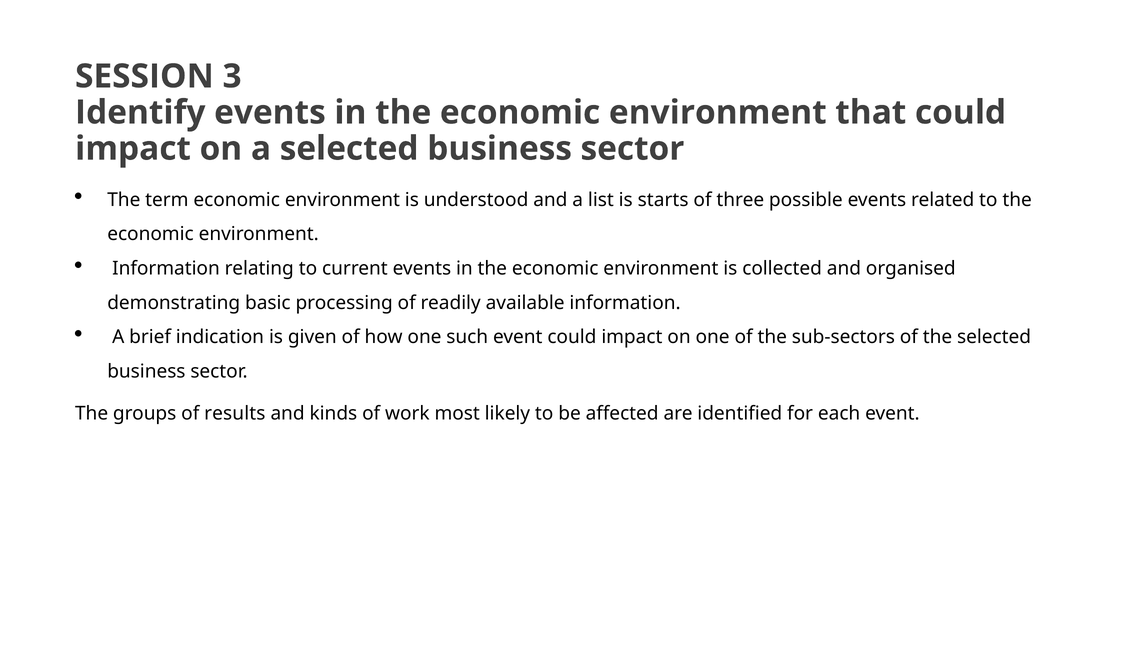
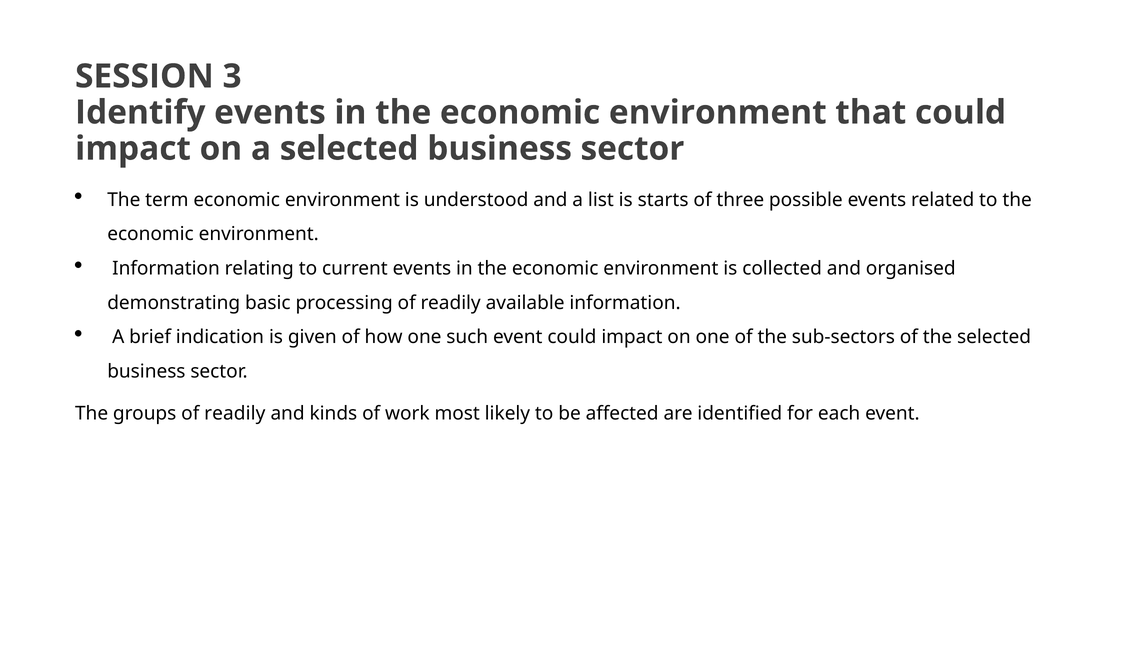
groups of results: results -> readily
